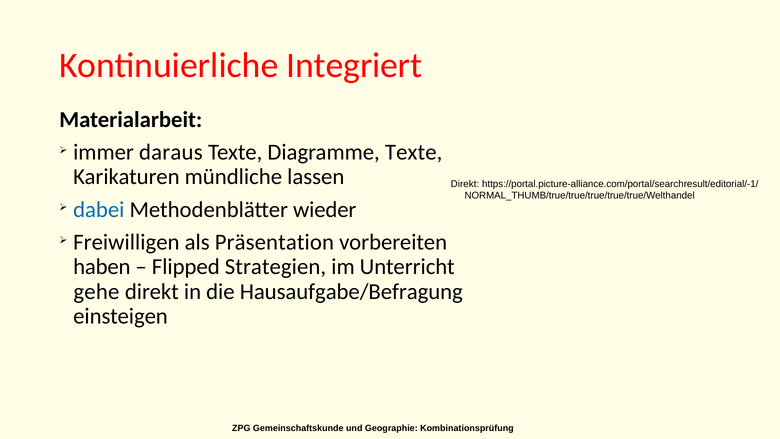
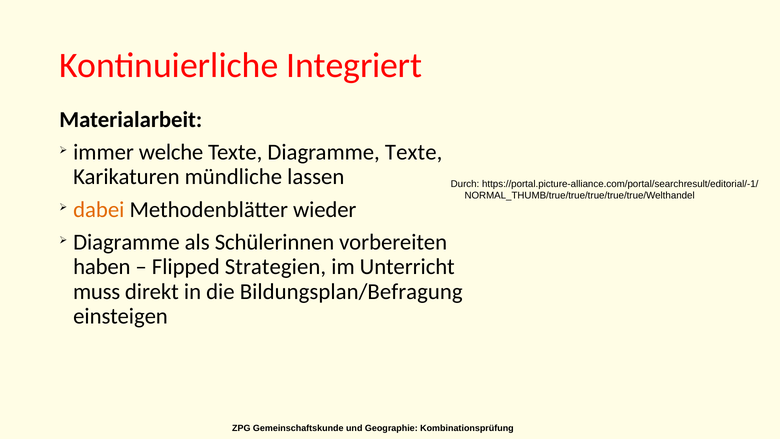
daraus: daraus -> welche
Direkt at (465, 184): Direkt -> Durch
dabei colour: blue -> orange
Freiwilligen at (126, 242): Freiwilligen -> Diagramme
Präsentation: Präsentation -> Schülerinnen
gehe: gehe -> muss
Hausaufgabe/Befragung: Hausaufgabe/Befragung -> Bildungsplan/Befragung
